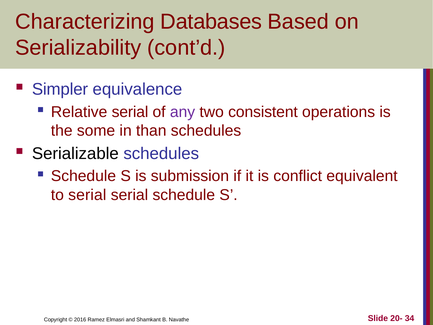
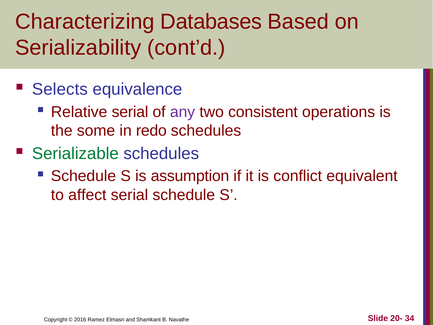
Simpler: Simpler -> Selects
than: than -> redo
Serializable colour: black -> green
submission: submission -> assumption
to serial: serial -> affect
